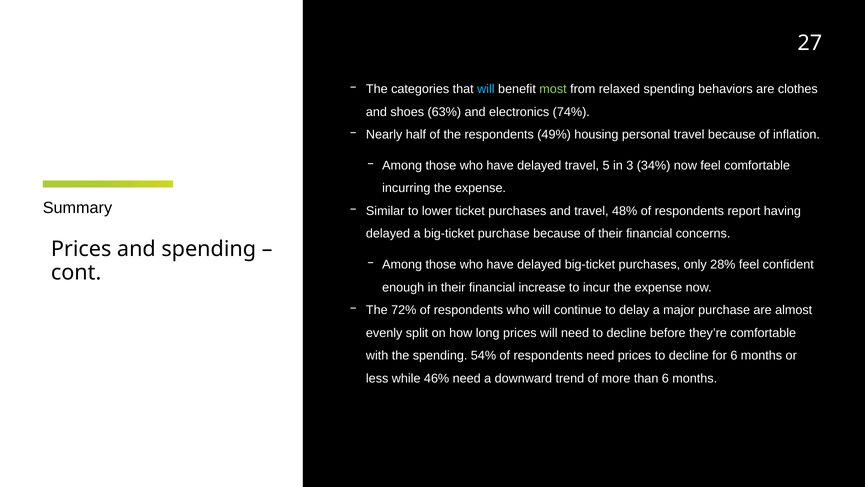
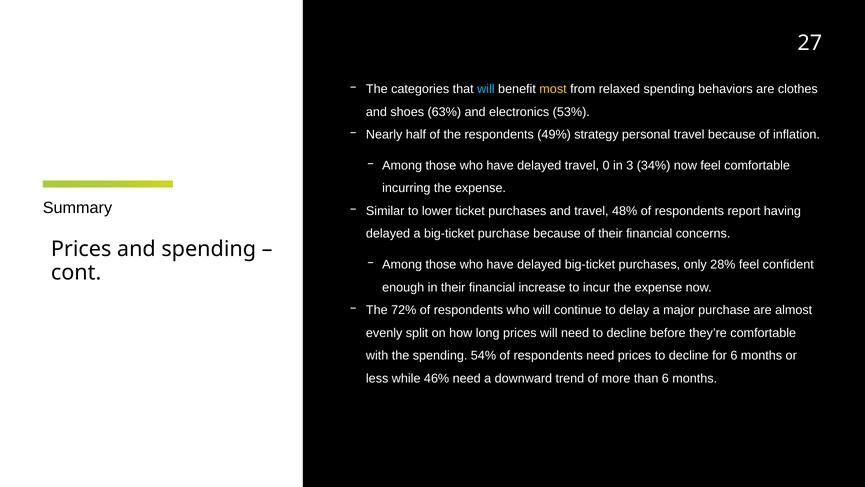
most colour: light green -> yellow
74%: 74% -> 53%
housing: housing -> strategy
5: 5 -> 0
